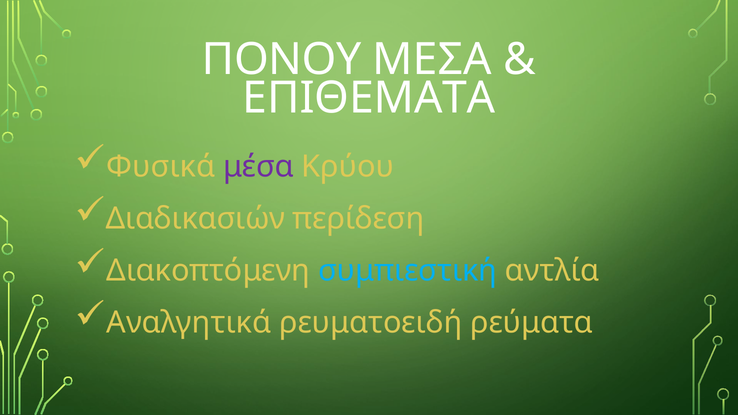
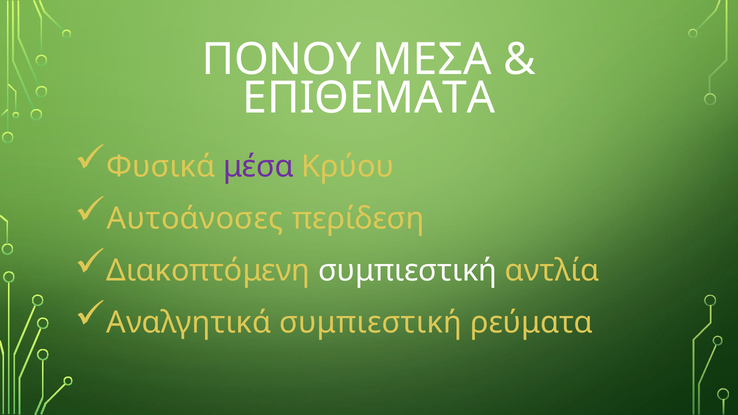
Διαδικασιών: Διαδικασιών -> Αυτοάνοσες
συμπιεστική at (408, 271) colour: light blue -> white
Αναλγητικά ρευματοειδή: ρευματοειδή -> συμπιεστική
